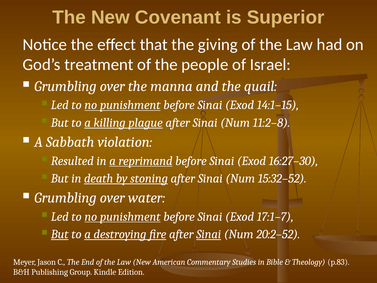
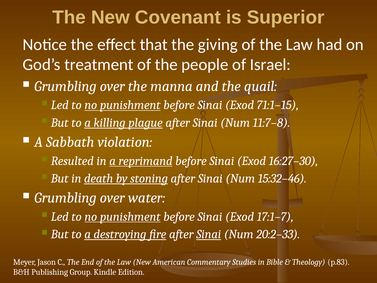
14:1–15: 14:1–15 -> 71:1–15
11:2–8: 11:2–8 -> 11:7–8
15:32–52: 15:32–52 -> 15:32–46
But at (60, 234) underline: present -> none
20:2–52: 20:2–52 -> 20:2–33
